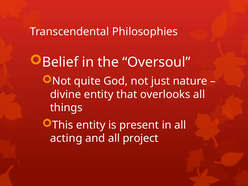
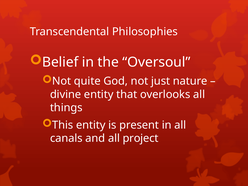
acting: acting -> canals
